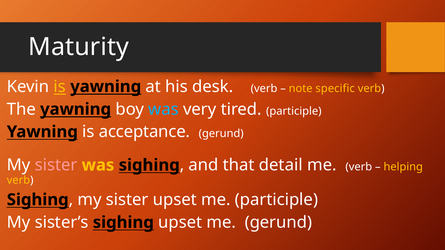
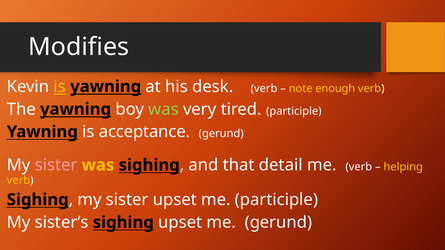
Maturity: Maturity -> Modifies
specific: specific -> enough
was at (164, 109) colour: light blue -> light green
